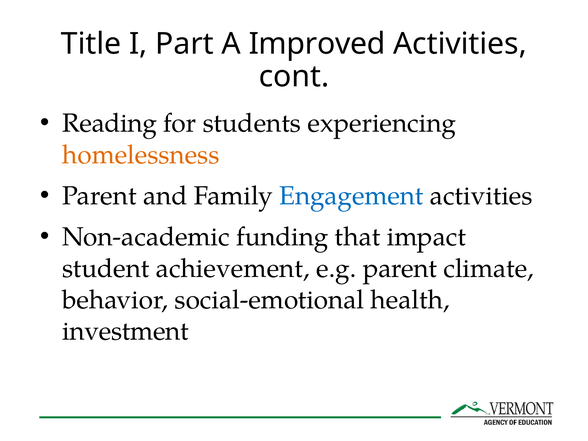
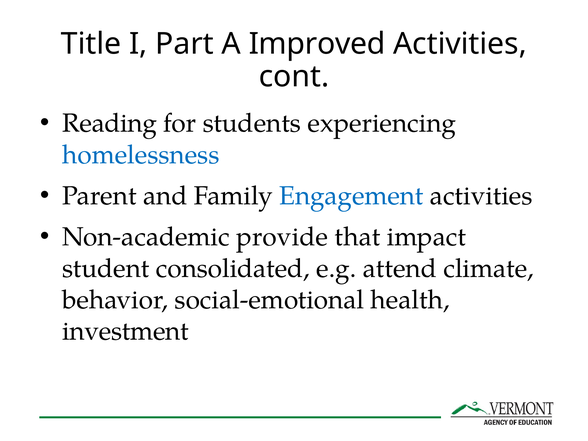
homelessness colour: orange -> blue
funding: funding -> provide
achievement: achievement -> consolidated
e.g parent: parent -> attend
